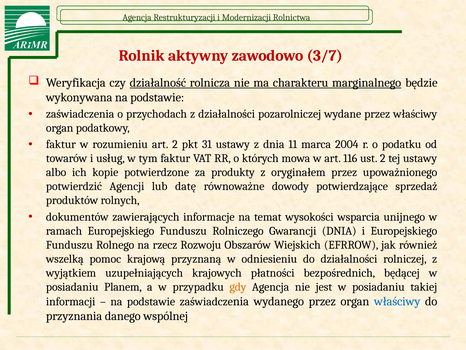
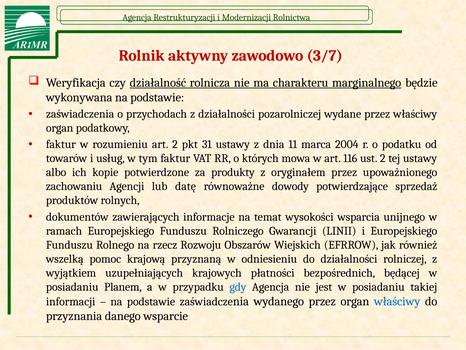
potwierdzić: potwierdzić -> zachowaniu
Gwarancji DNIA: DNIA -> LINII
gdy colour: orange -> blue
wspólnej: wspólnej -> wsparcie
